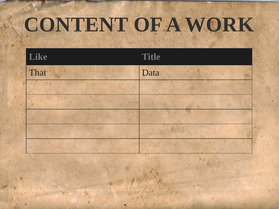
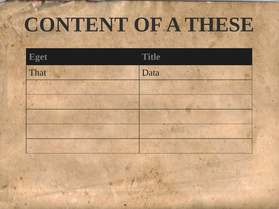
WORK: WORK -> THESE
Like: Like -> Eget
